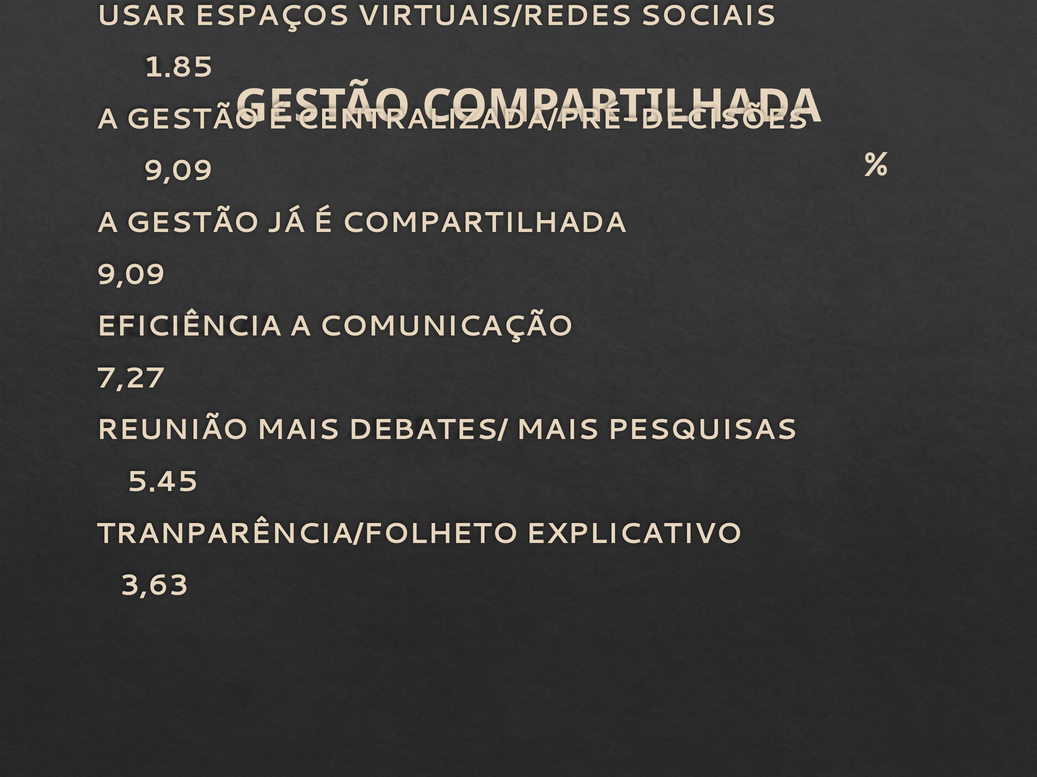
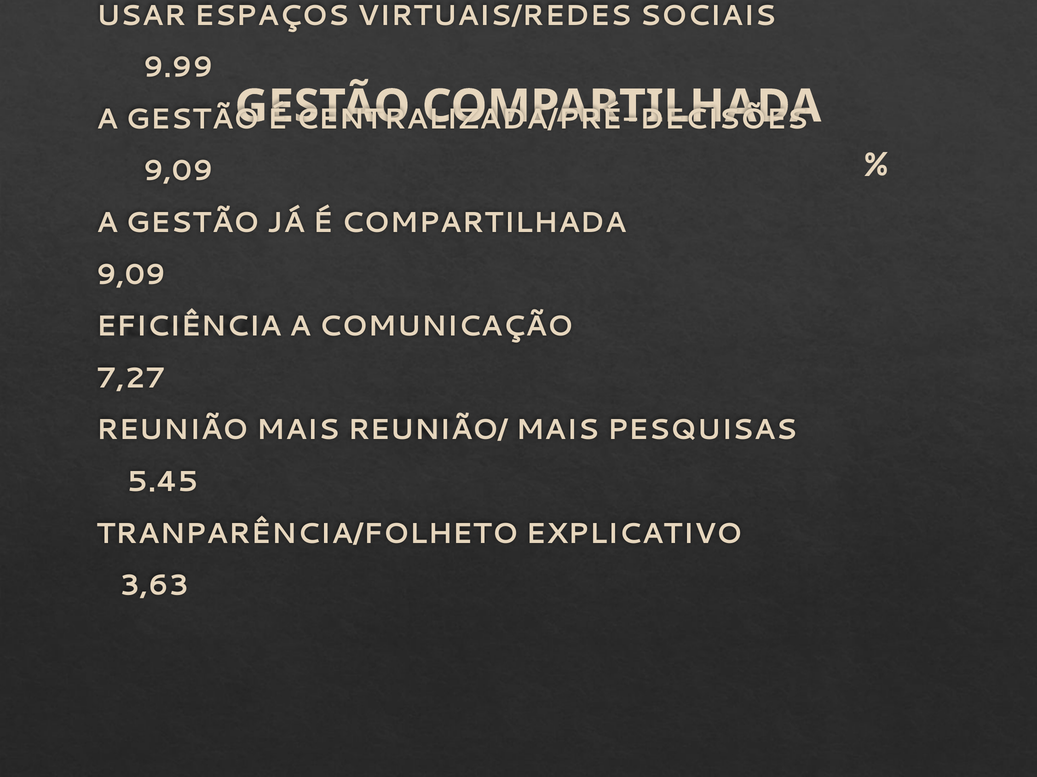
1.85: 1.85 -> 9.99
DEBATES/: DEBATES/ -> REUNIÃO/
